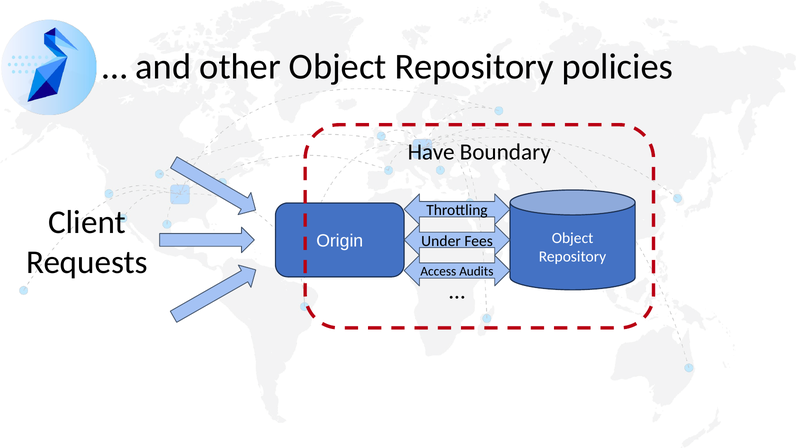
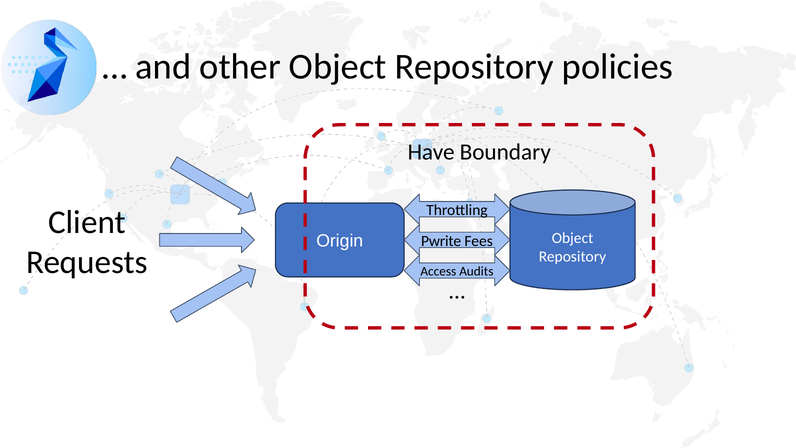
Under: Under -> Pwrite
